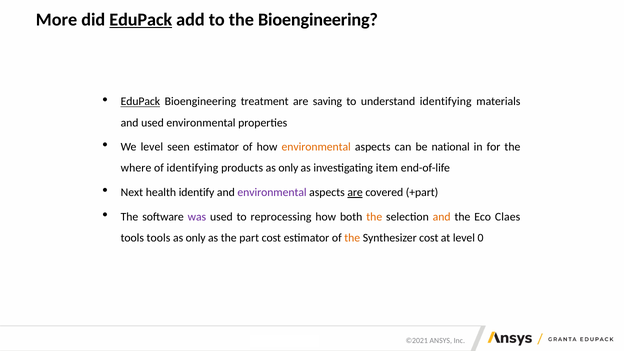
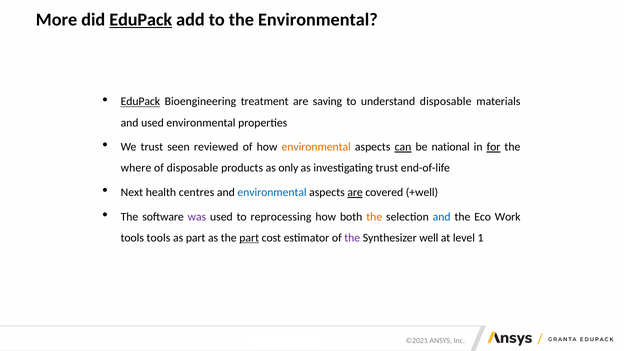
the Bioengineering: Bioengineering -> Environmental
understand identifying: identifying -> disposable
We level: level -> trust
seen estimator: estimator -> reviewed
can underline: none -> present
for underline: none -> present
of identifying: identifying -> disposable
investigating item: item -> trust
identify: identify -> centres
environmental at (272, 192) colour: purple -> blue
+part: +part -> +well
and at (442, 217) colour: orange -> blue
Claes: Claes -> Work
only at (196, 238): only -> part
part at (249, 238) underline: none -> present
the at (352, 238) colour: orange -> purple
Synthesizer cost: cost -> well
0: 0 -> 1
